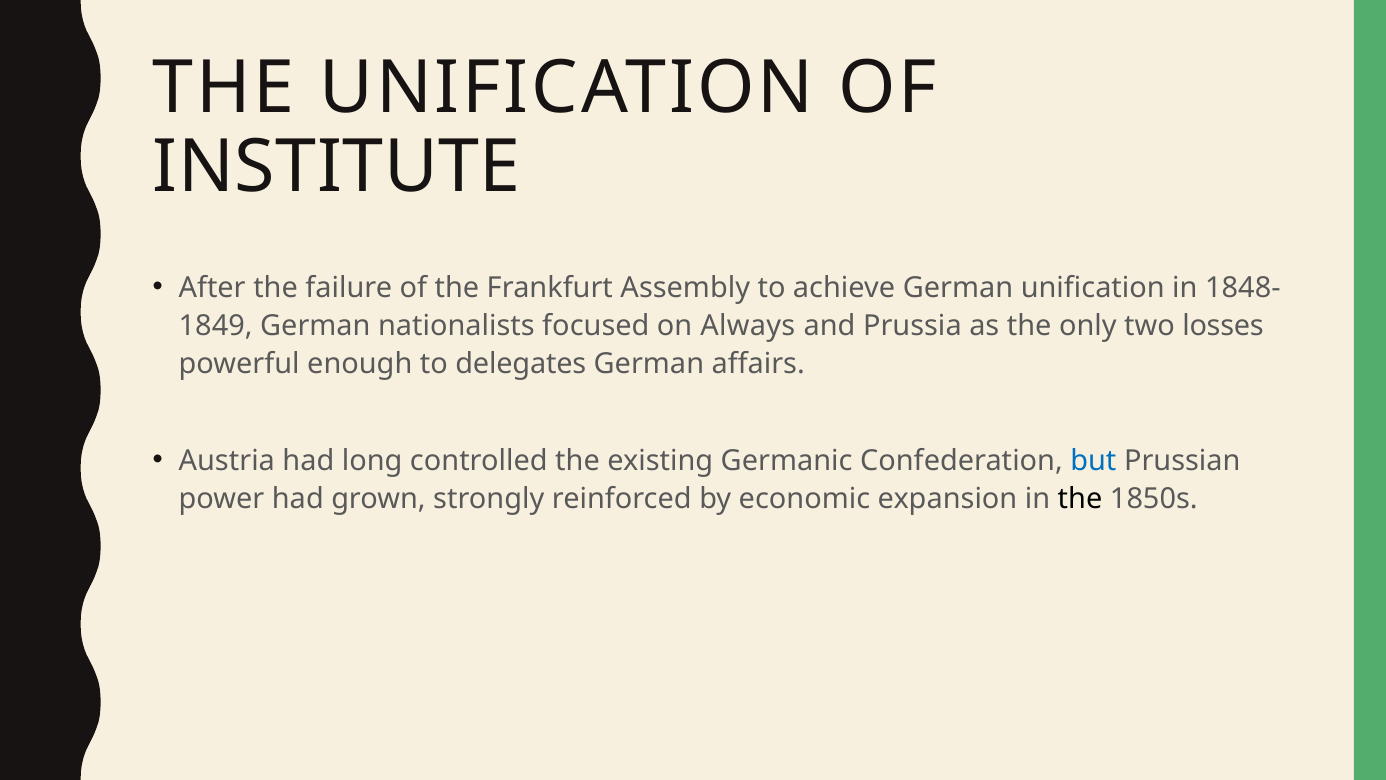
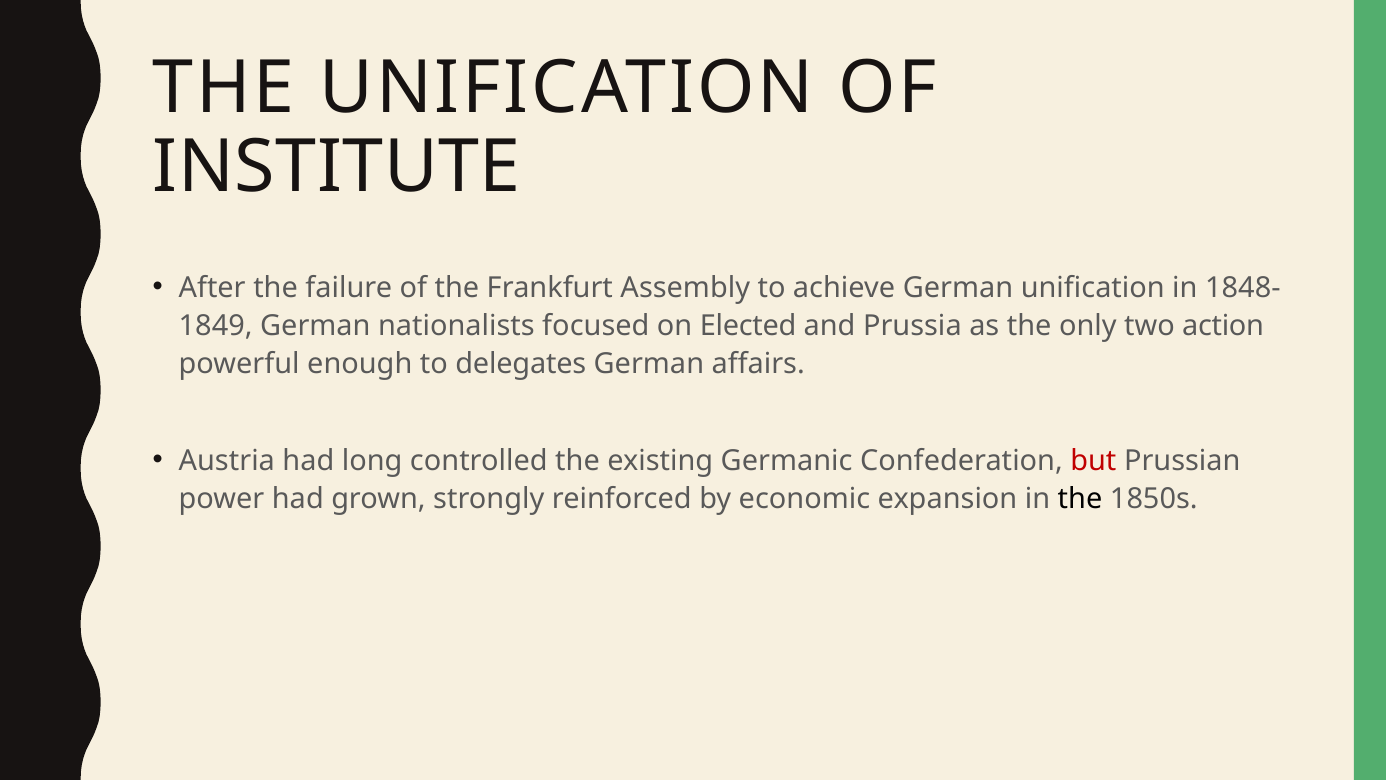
Always: Always -> Elected
losses: losses -> action
but colour: blue -> red
